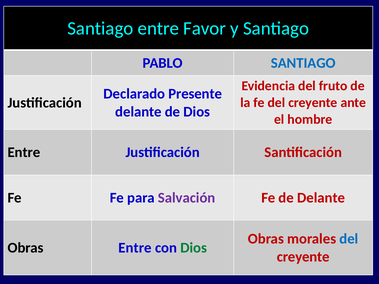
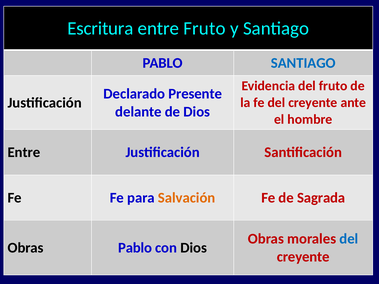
Santiago at (100, 28): Santiago -> Escritura
entre Favor: Favor -> Fruto
Salvación colour: purple -> orange
de Delante: Delante -> Sagrada
Obras Entre: Entre -> Pablo
Dios at (194, 248) colour: green -> black
